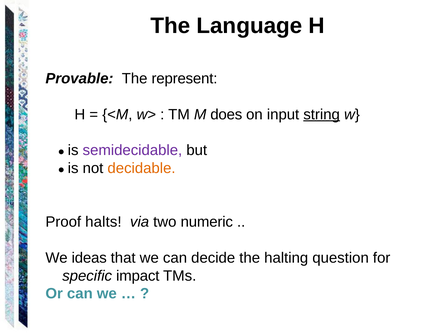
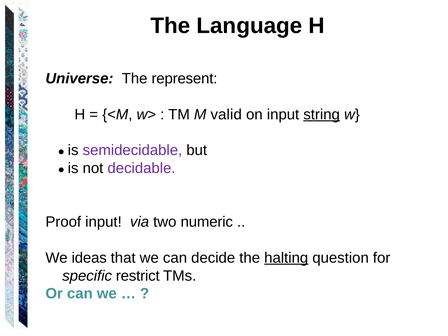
Provable: Provable -> Universe
does: does -> valid
decidable colour: orange -> purple
Proof halts: halts -> input
halting underline: none -> present
impact: impact -> restrict
